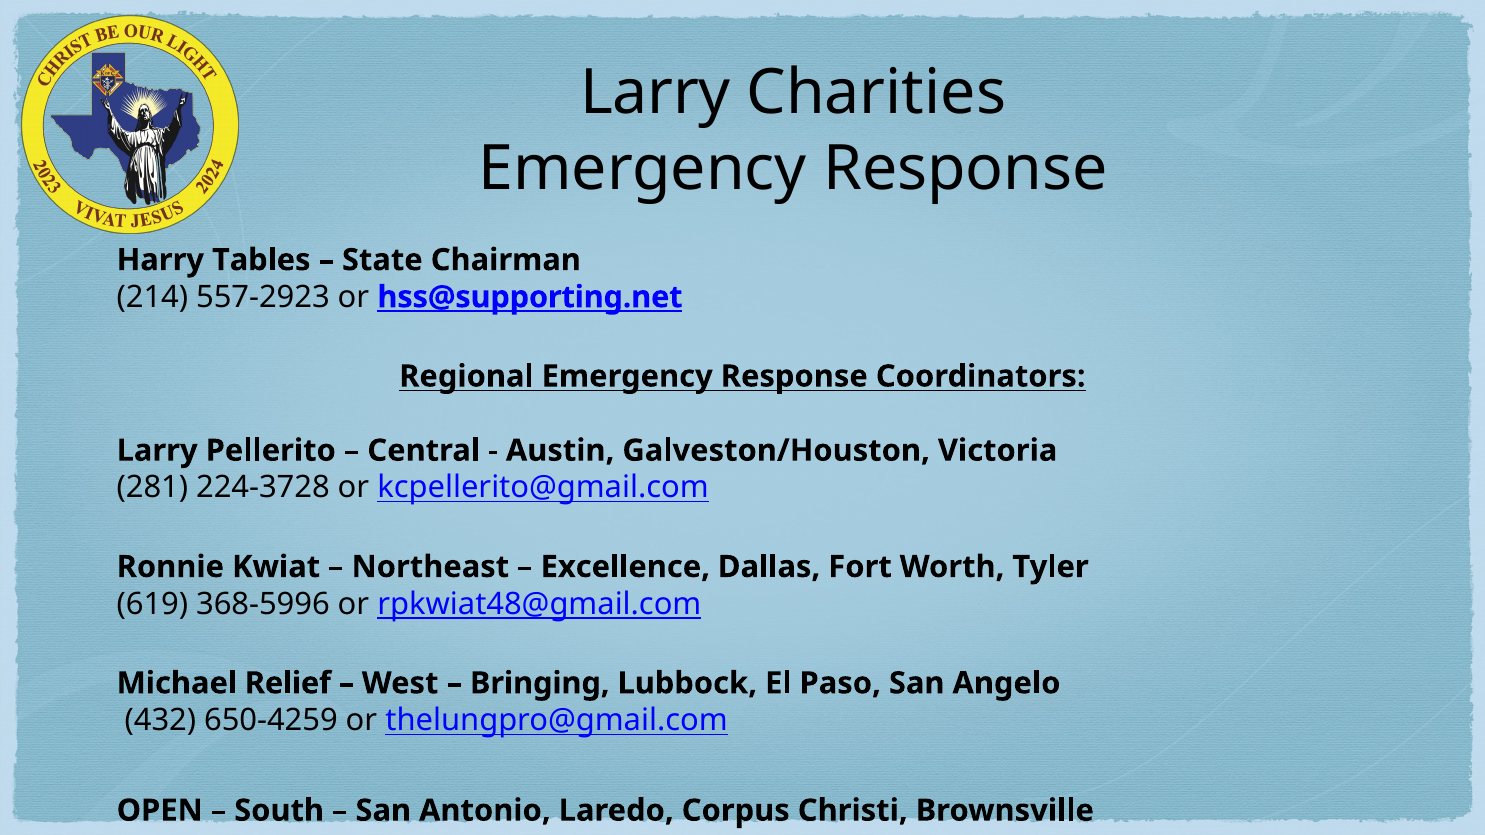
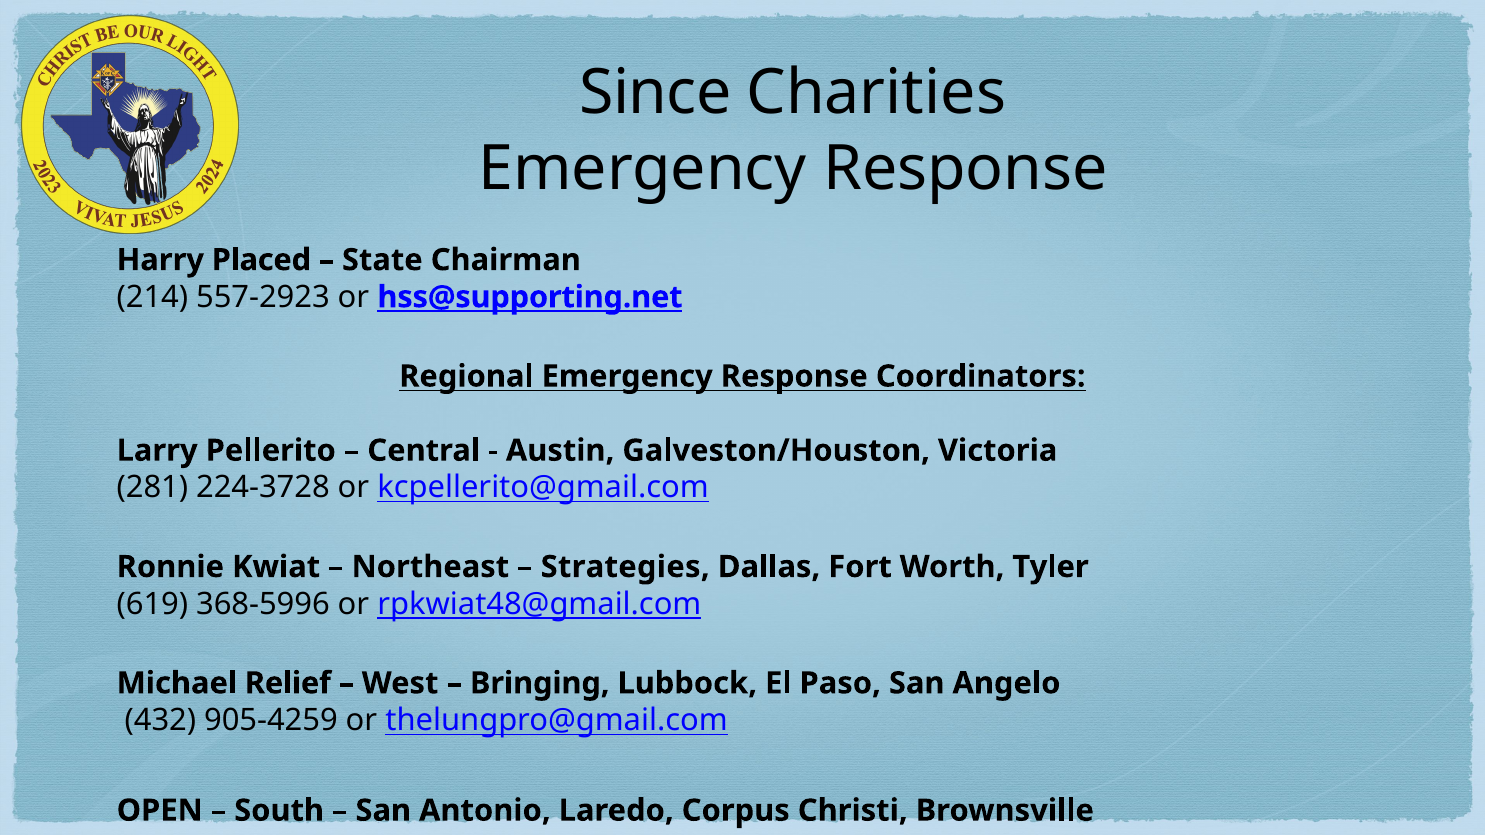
Larry at (655, 93): Larry -> Since
Tables: Tables -> Placed
Excellence: Excellence -> Strategies
650-4259: 650-4259 -> 905-4259
